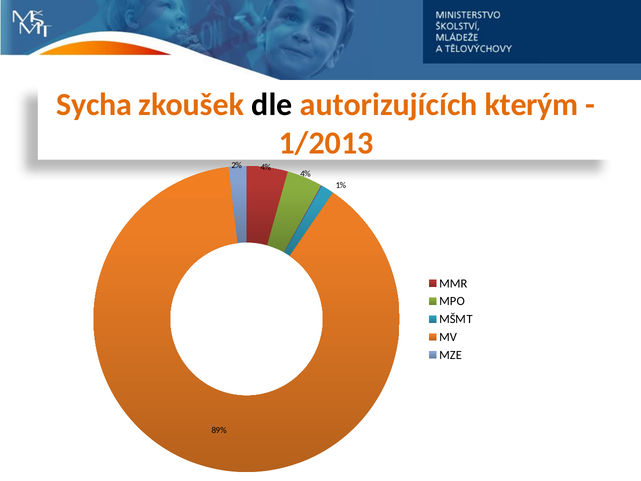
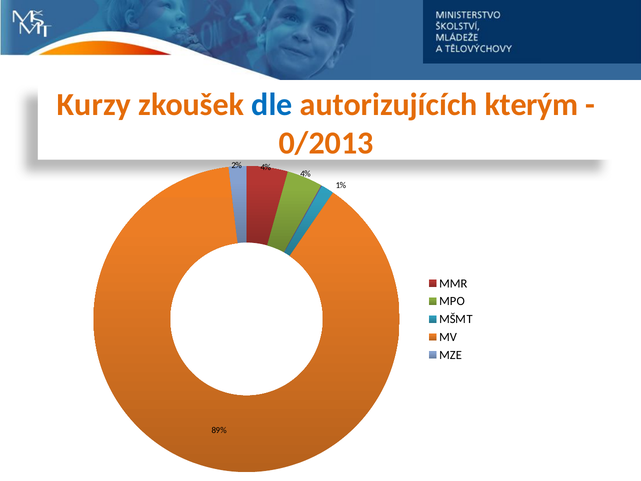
Sycha: Sycha -> Kurzy
dle colour: black -> blue
1/2013: 1/2013 -> 0/2013
